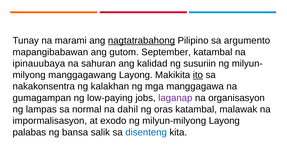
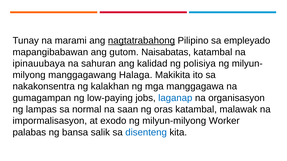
argumento: argumento -> empleyado
September: September -> Naisabatas
susuriin: susuriin -> polisiya
manggagawang Layong: Layong -> Halaga
ito underline: present -> none
laganap colour: purple -> blue
dahil: dahil -> saan
milyun-milyong Layong: Layong -> Worker
